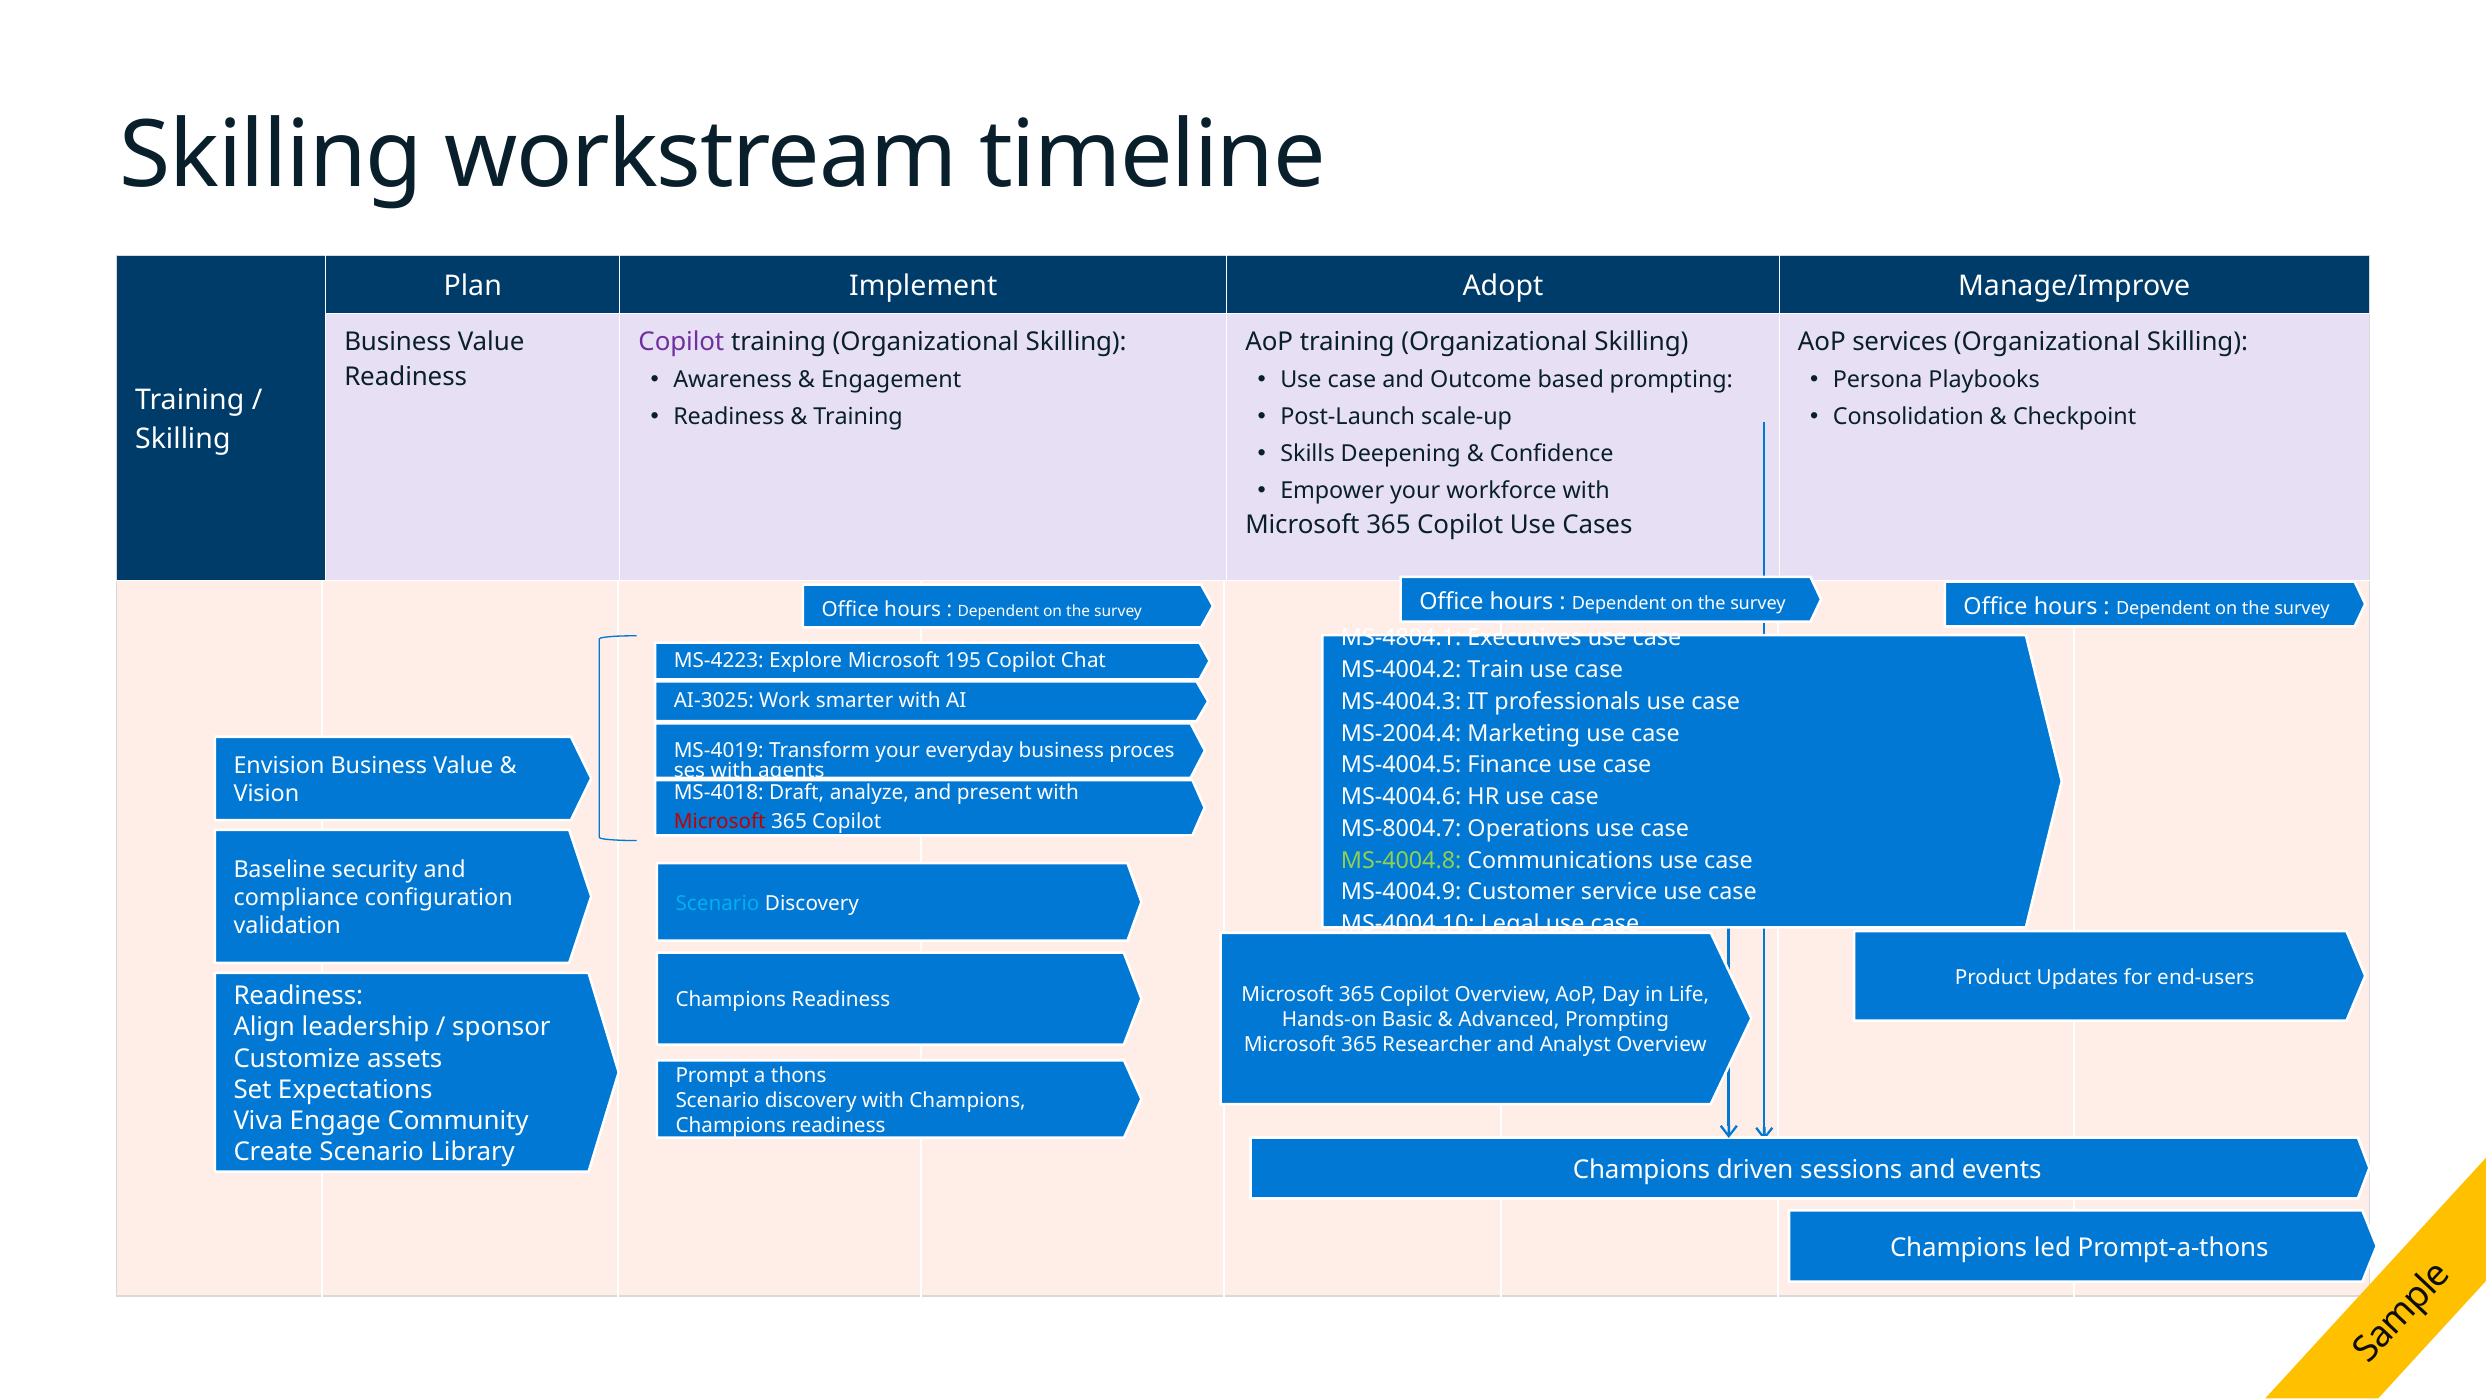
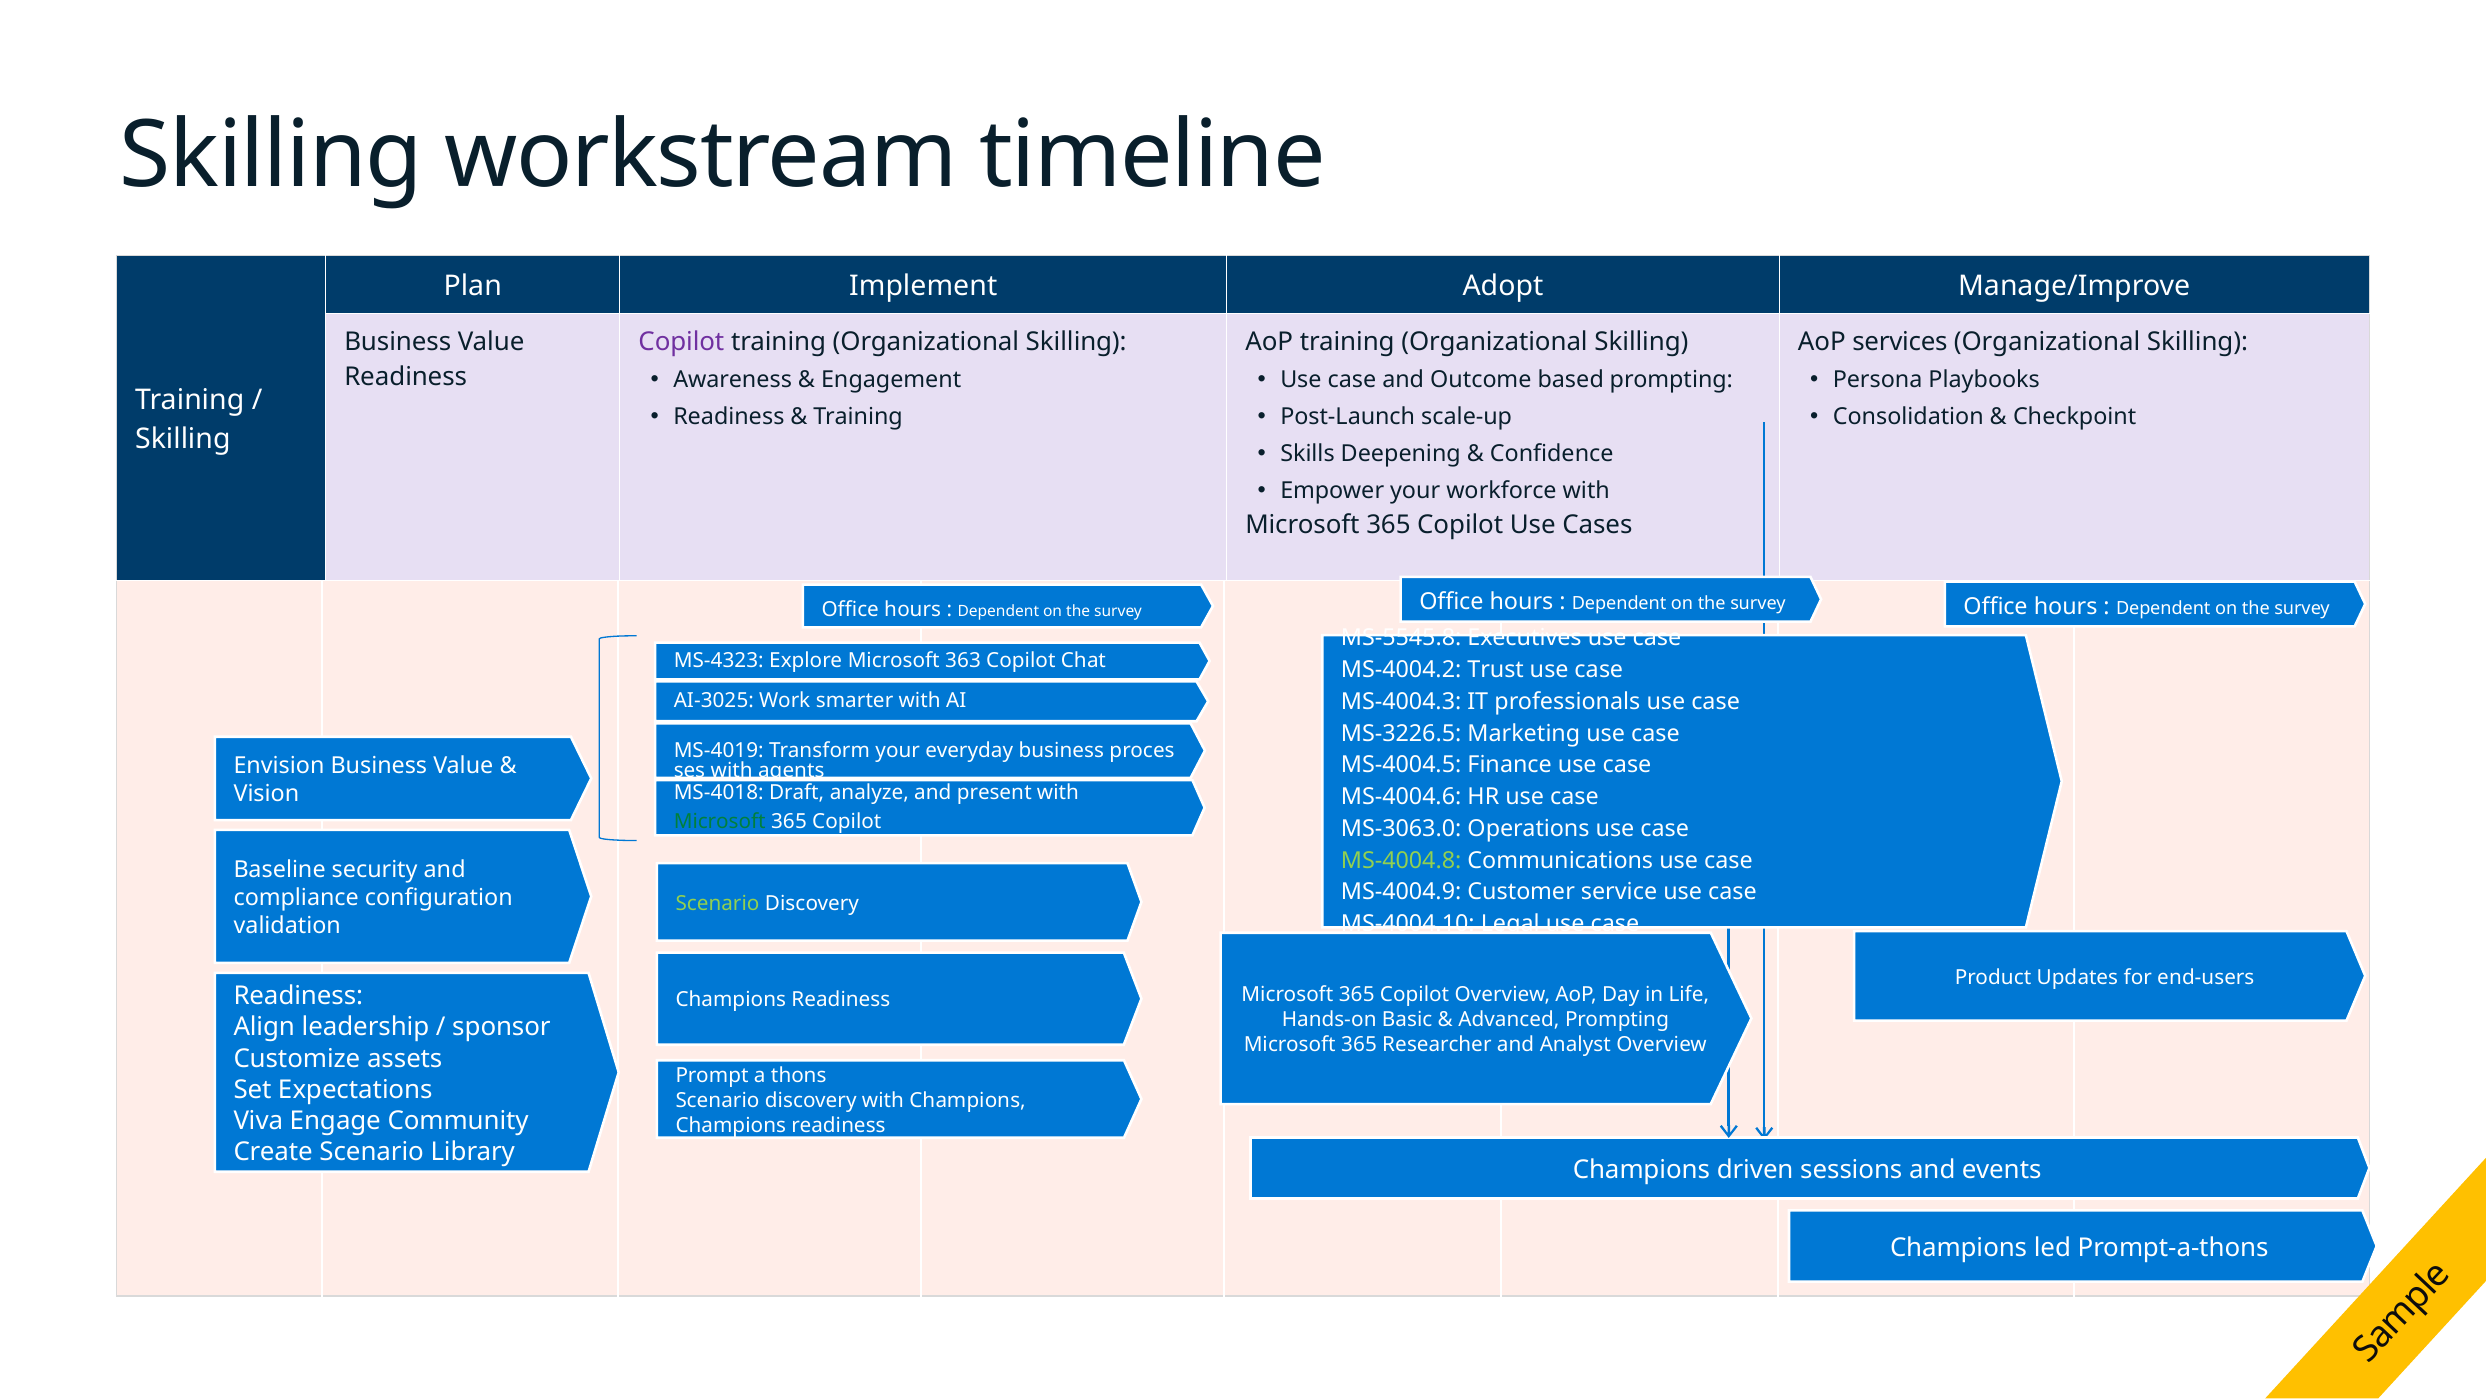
MS-4804.1: MS-4804.1 -> MS-5545.8
MS-4223: MS-4223 -> MS-4323
195: 195 -> 363
Train: Train -> Trust
MS-2004.4: MS-2004.4 -> MS-3226.5
Microsoft at (720, 821) colour: red -> green
MS-8004.7: MS-8004.7 -> MS-3063.0
Scenario at (717, 903) colour: light blue -> light green
